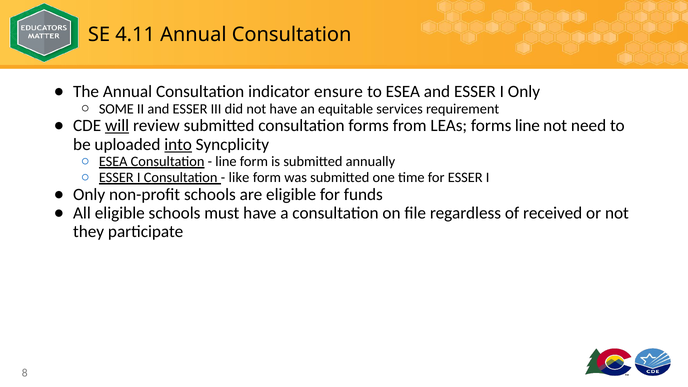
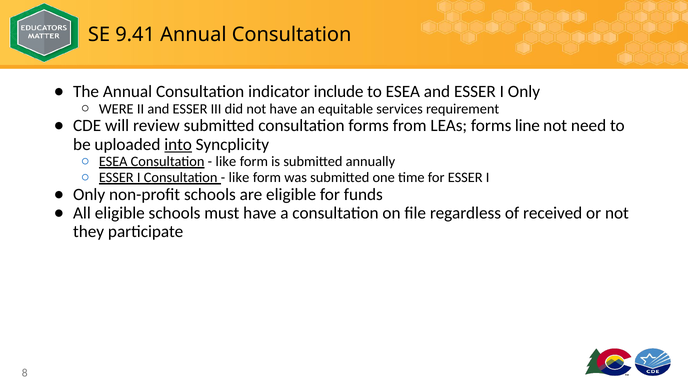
4.11: 4.11 -> 9.41
ensure: ensure -> include
SOME: SOME -> WERE
will underline: present -> none
line at (226, 162): line -> like
